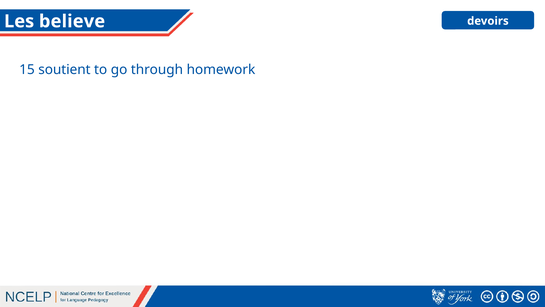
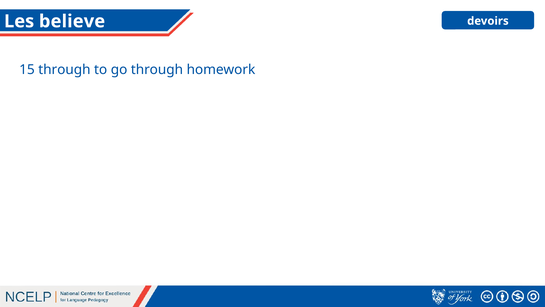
15 soutient: soutient -> through
